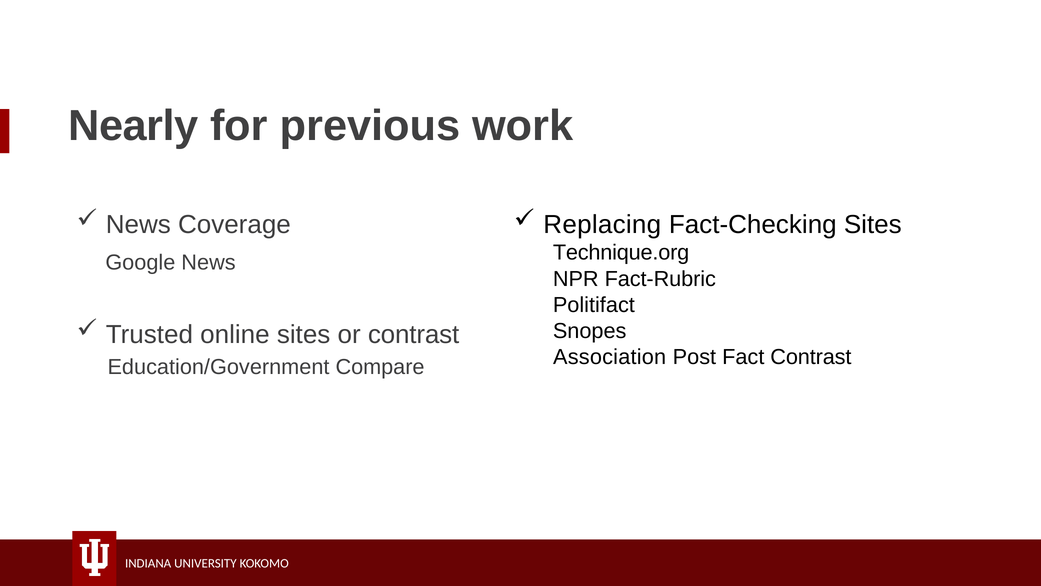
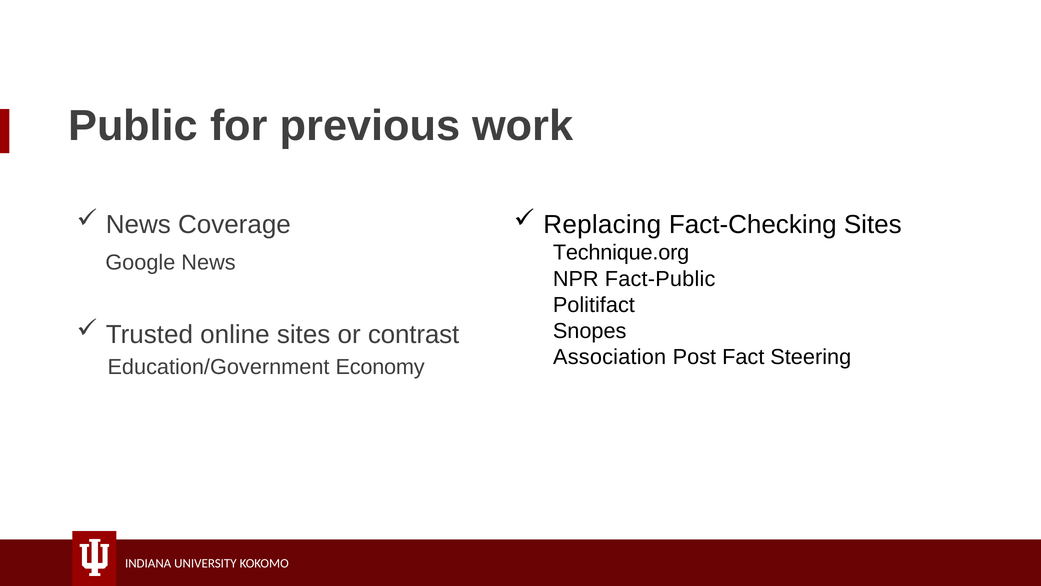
Nearly: Nearly -> Public
Fact-Rubric: Fact-Rubric -> Fact-Public
Fact Contrast: Contrast -> Steering
Compare: Compare -> Economy
